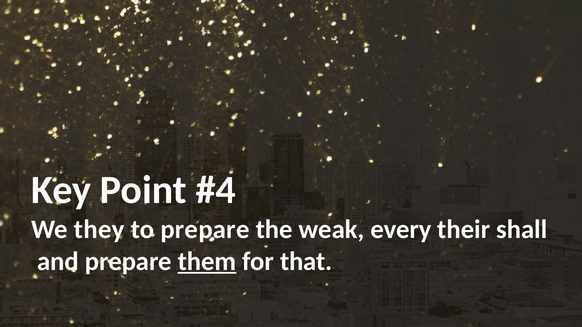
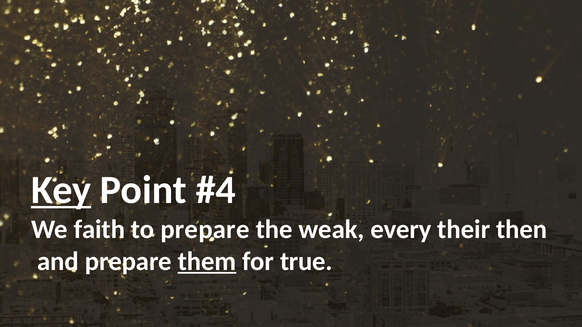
Key underline: none -> present
they: they -> faith
shall: shall -> then
that: that -> true
